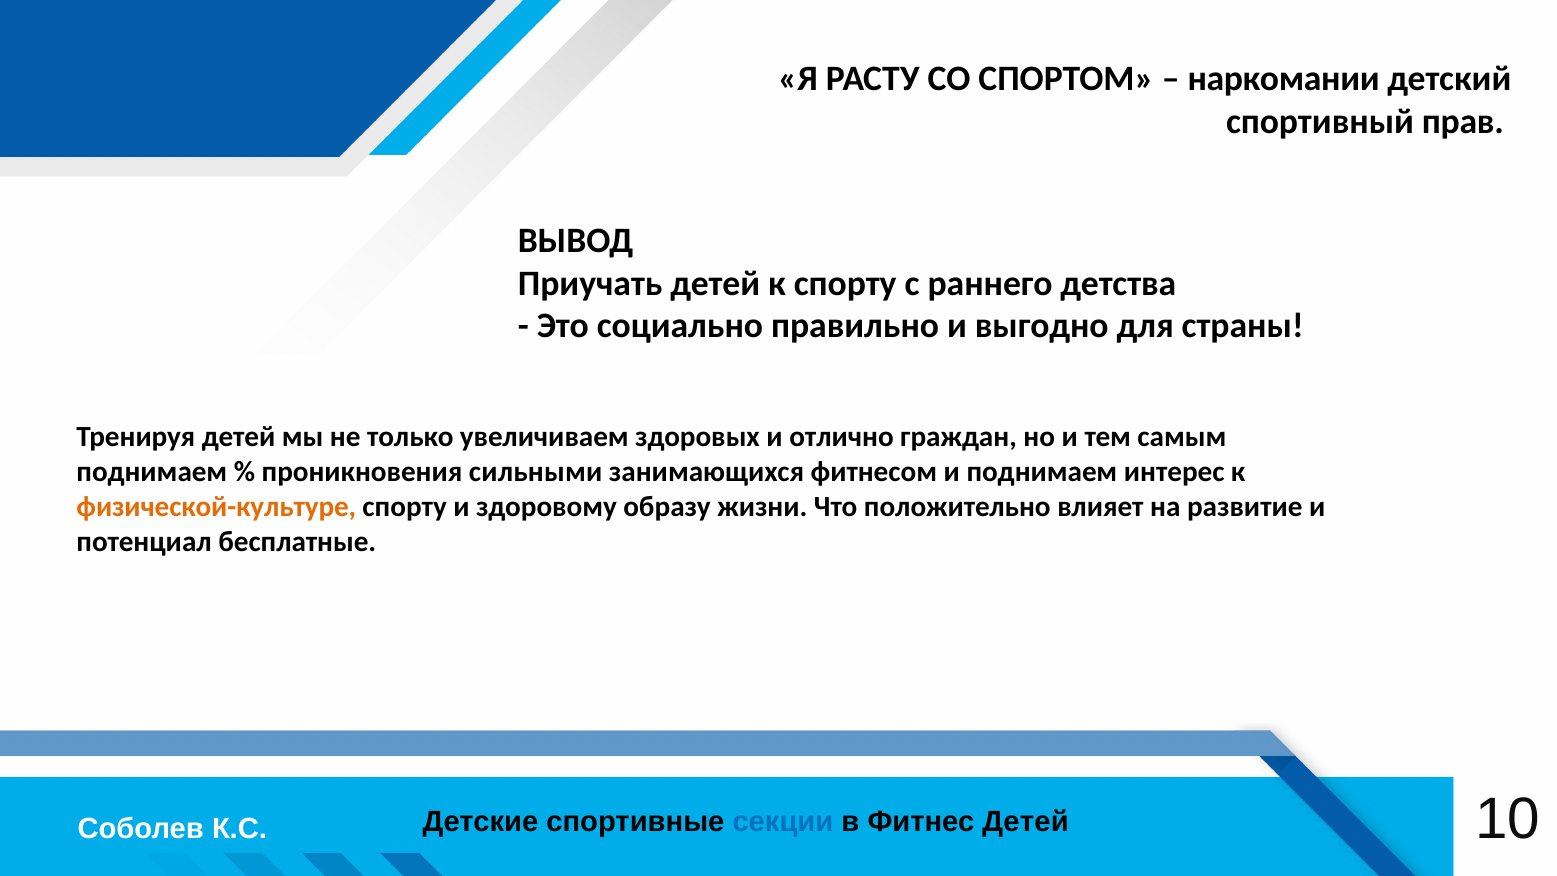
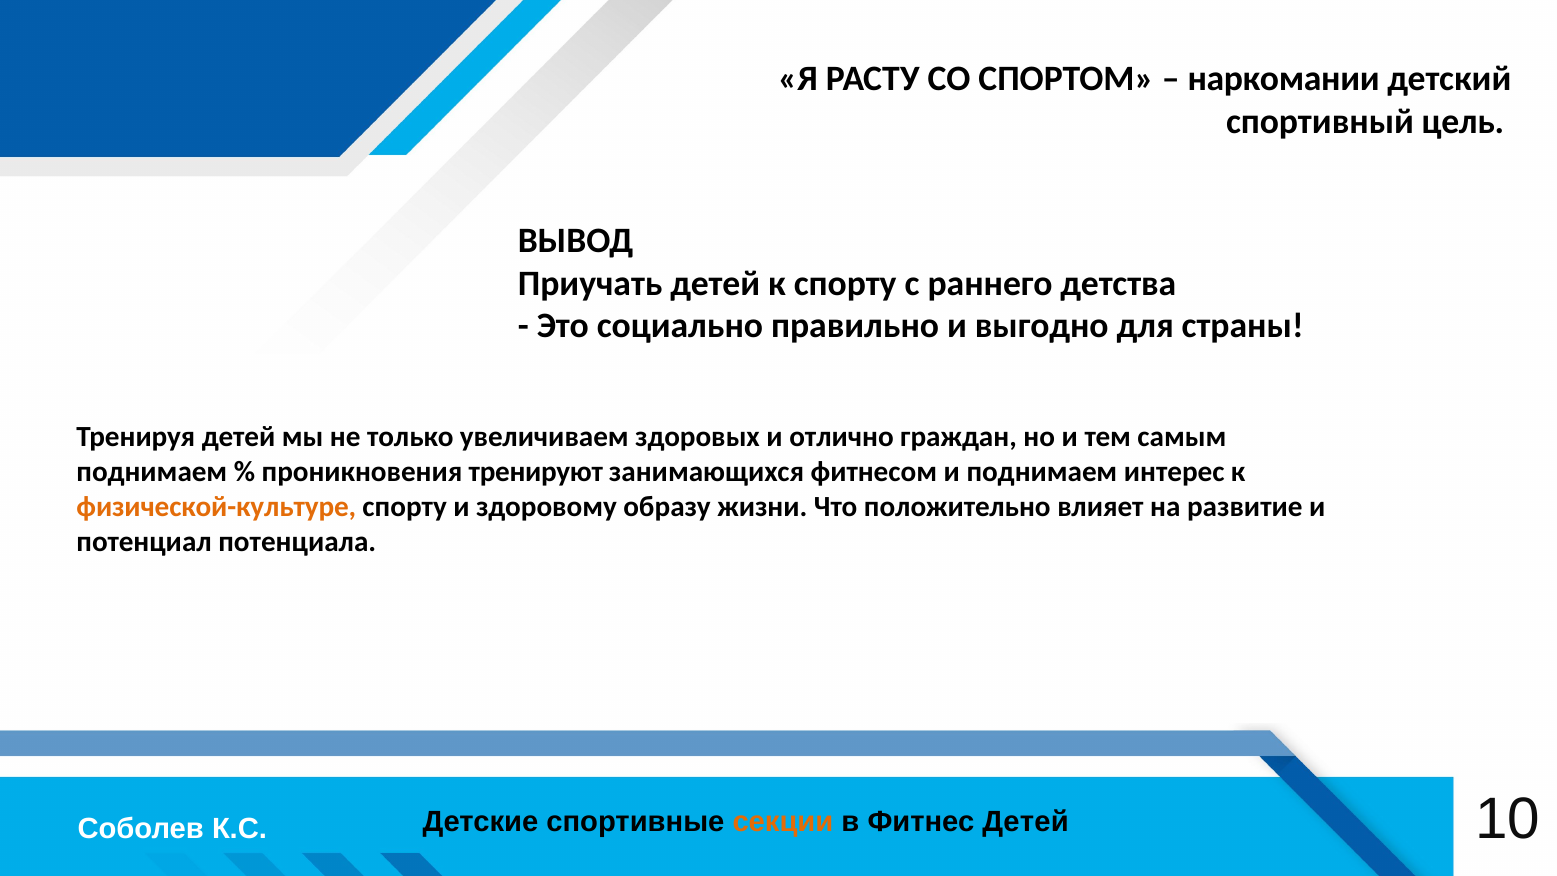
прав: прав -> цель
сильными: сильными -> тренируют
бесплатные: бесплатные -> потенциала
секции colour: blue -> orange
